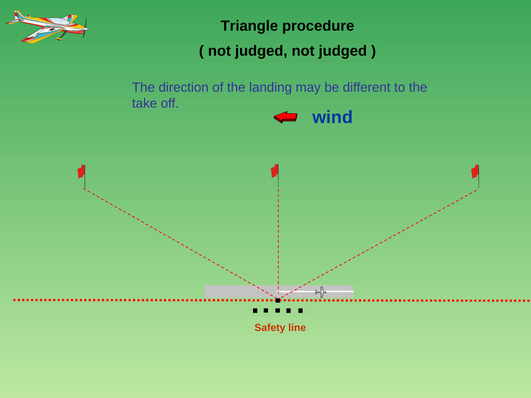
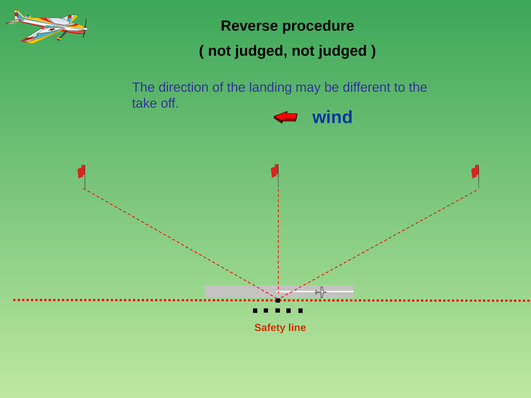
Triangle: Triangle -> Reverse
